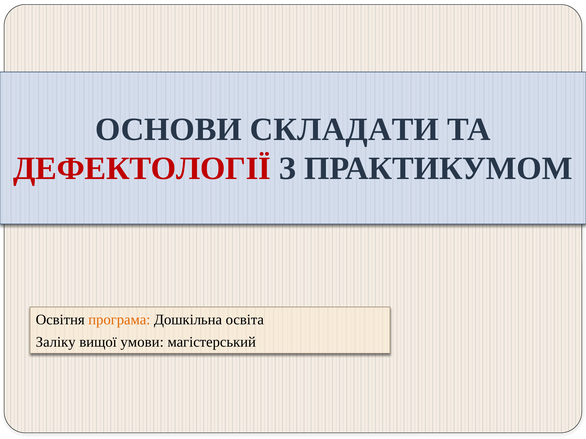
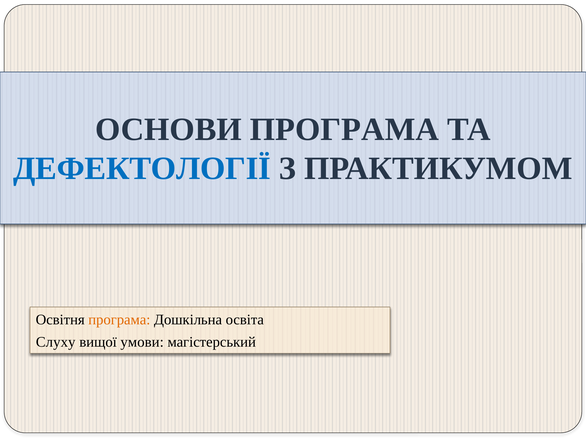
ОСНОВИ СКЛАДАТИ: СКЛАДАТИ -> ПРОГРАМА
ДЕФЕКТОЛОГІЇ colour: red -> blue
Заліку: Заліку -> Слуху
